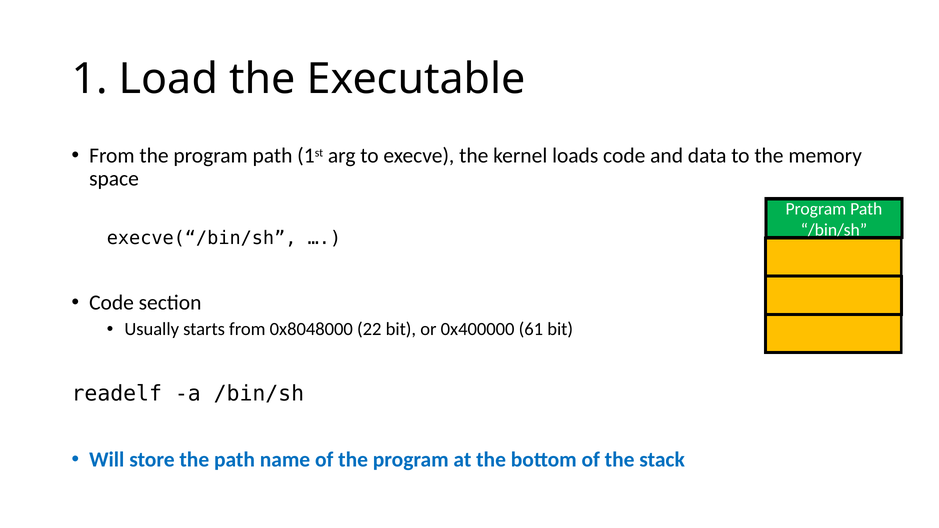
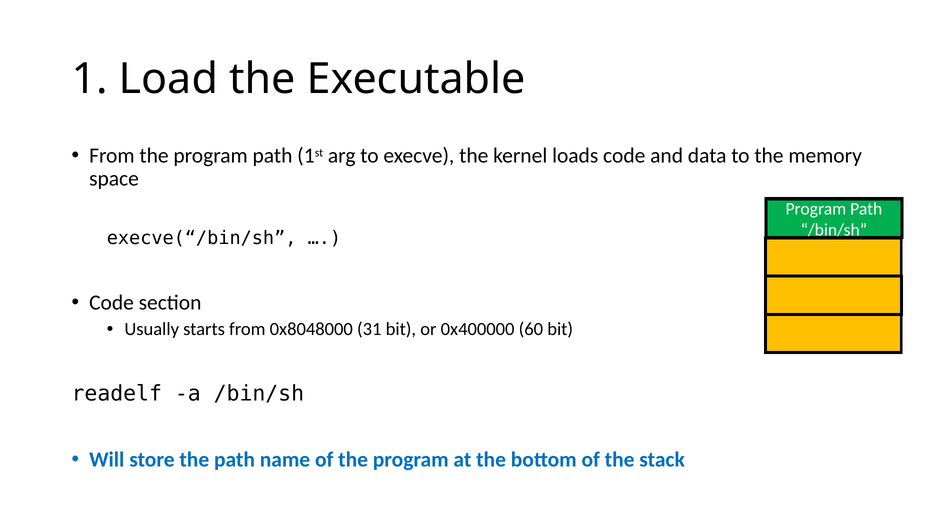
22: 22 -> 31
61: 61 -> 60
